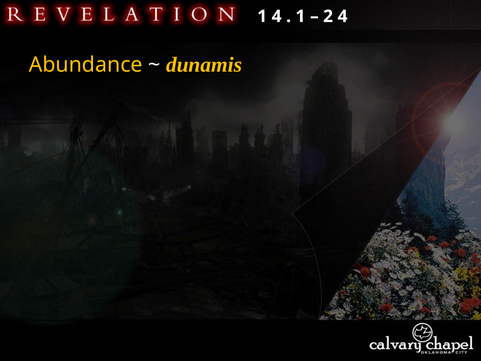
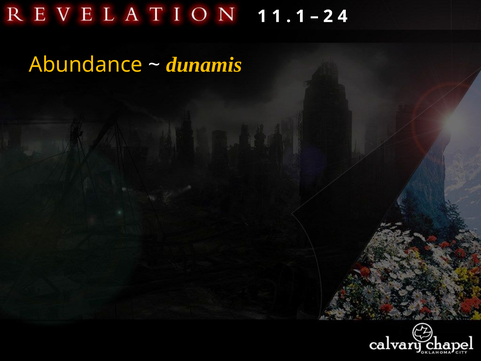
1 4: 4 -> 1
